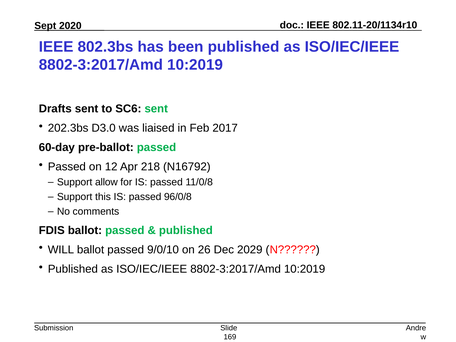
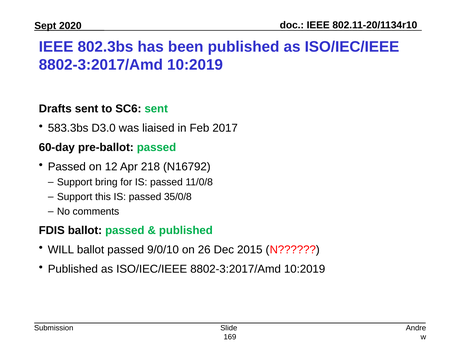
202.3bs: 202.3bs -> 583.3bs
allow: allow -> bring
96/0/8: 96/0/8 -> 35/0/8
2029: 2029 -> 2015
